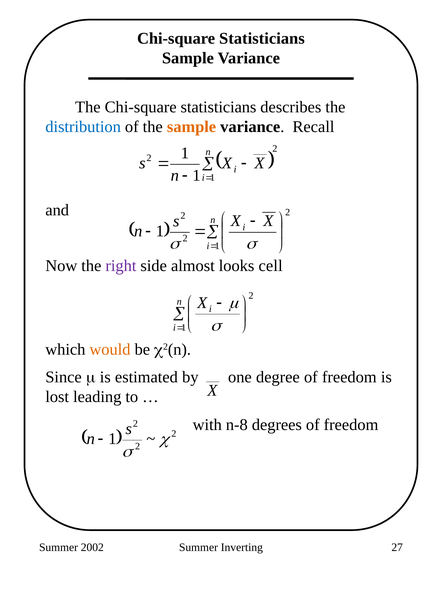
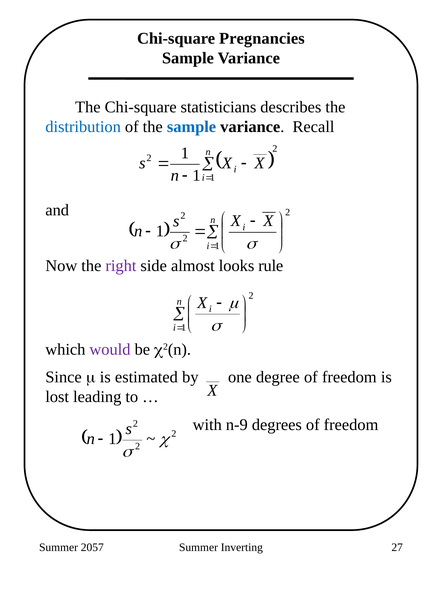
Statisticians at (262, 38): Statisticians -> Pregnancies
sample at (192, 127) colour: orange -> blue
cell: cell -> rule
would colour: orange -> purple
n-8: n-8 -> n-9
2002: 2002 -> 2057
